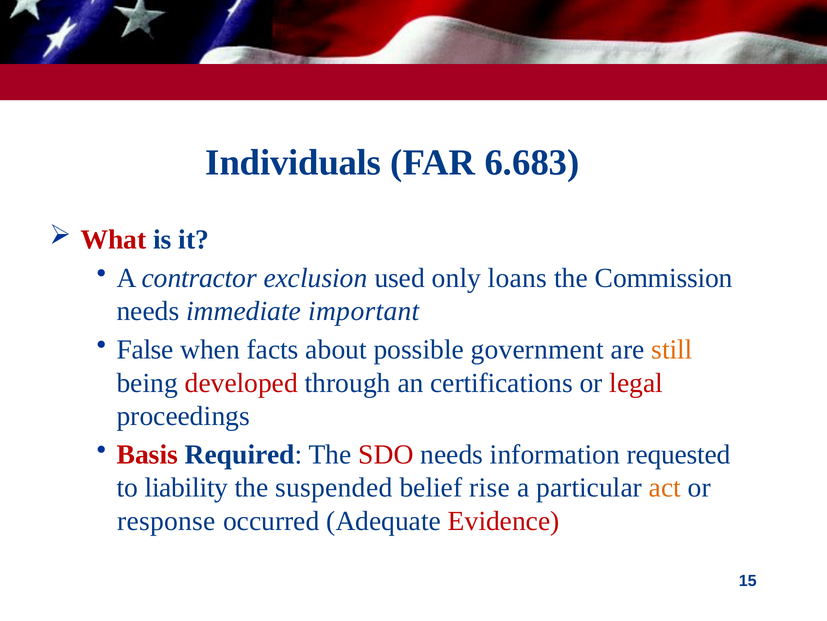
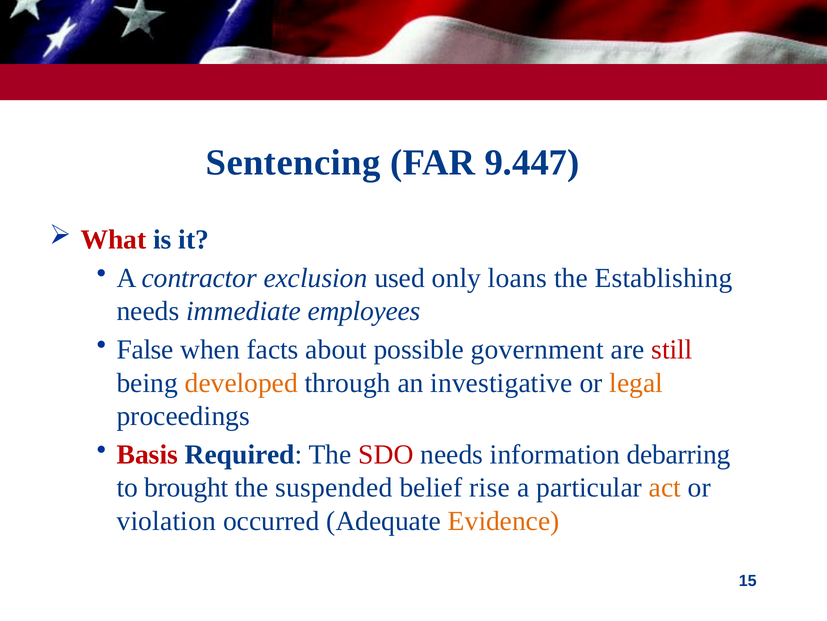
Individuals: Individuals -> Sentencing
6.683: 6.683 -> 9.447
Commission: Commission -> Establishing
important: important -> employees
still colour: orange -> red
developed colour: red -> orange
certifications: certifications -> investigative
legal colour: red -> orange
requested: requested -> debarring
liability: liability -> brought
response: response -> violation
Evidence colour: red -> orange
